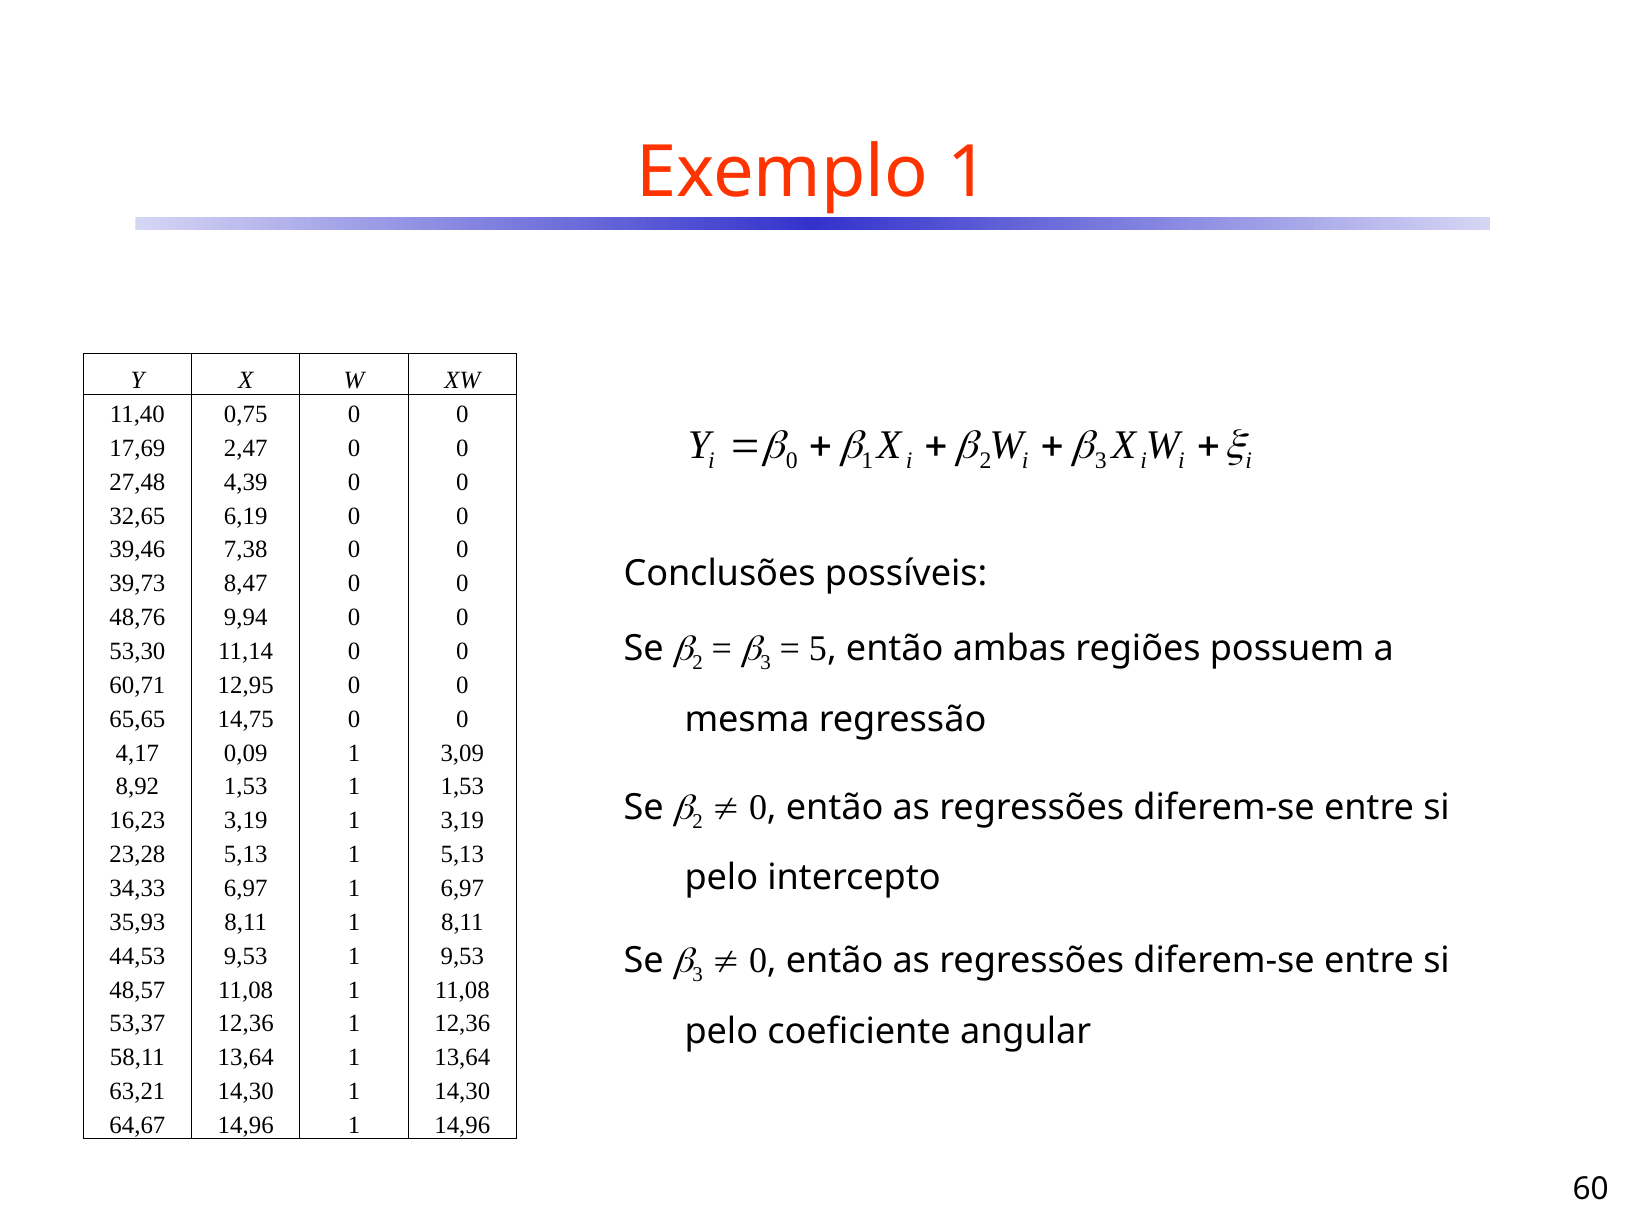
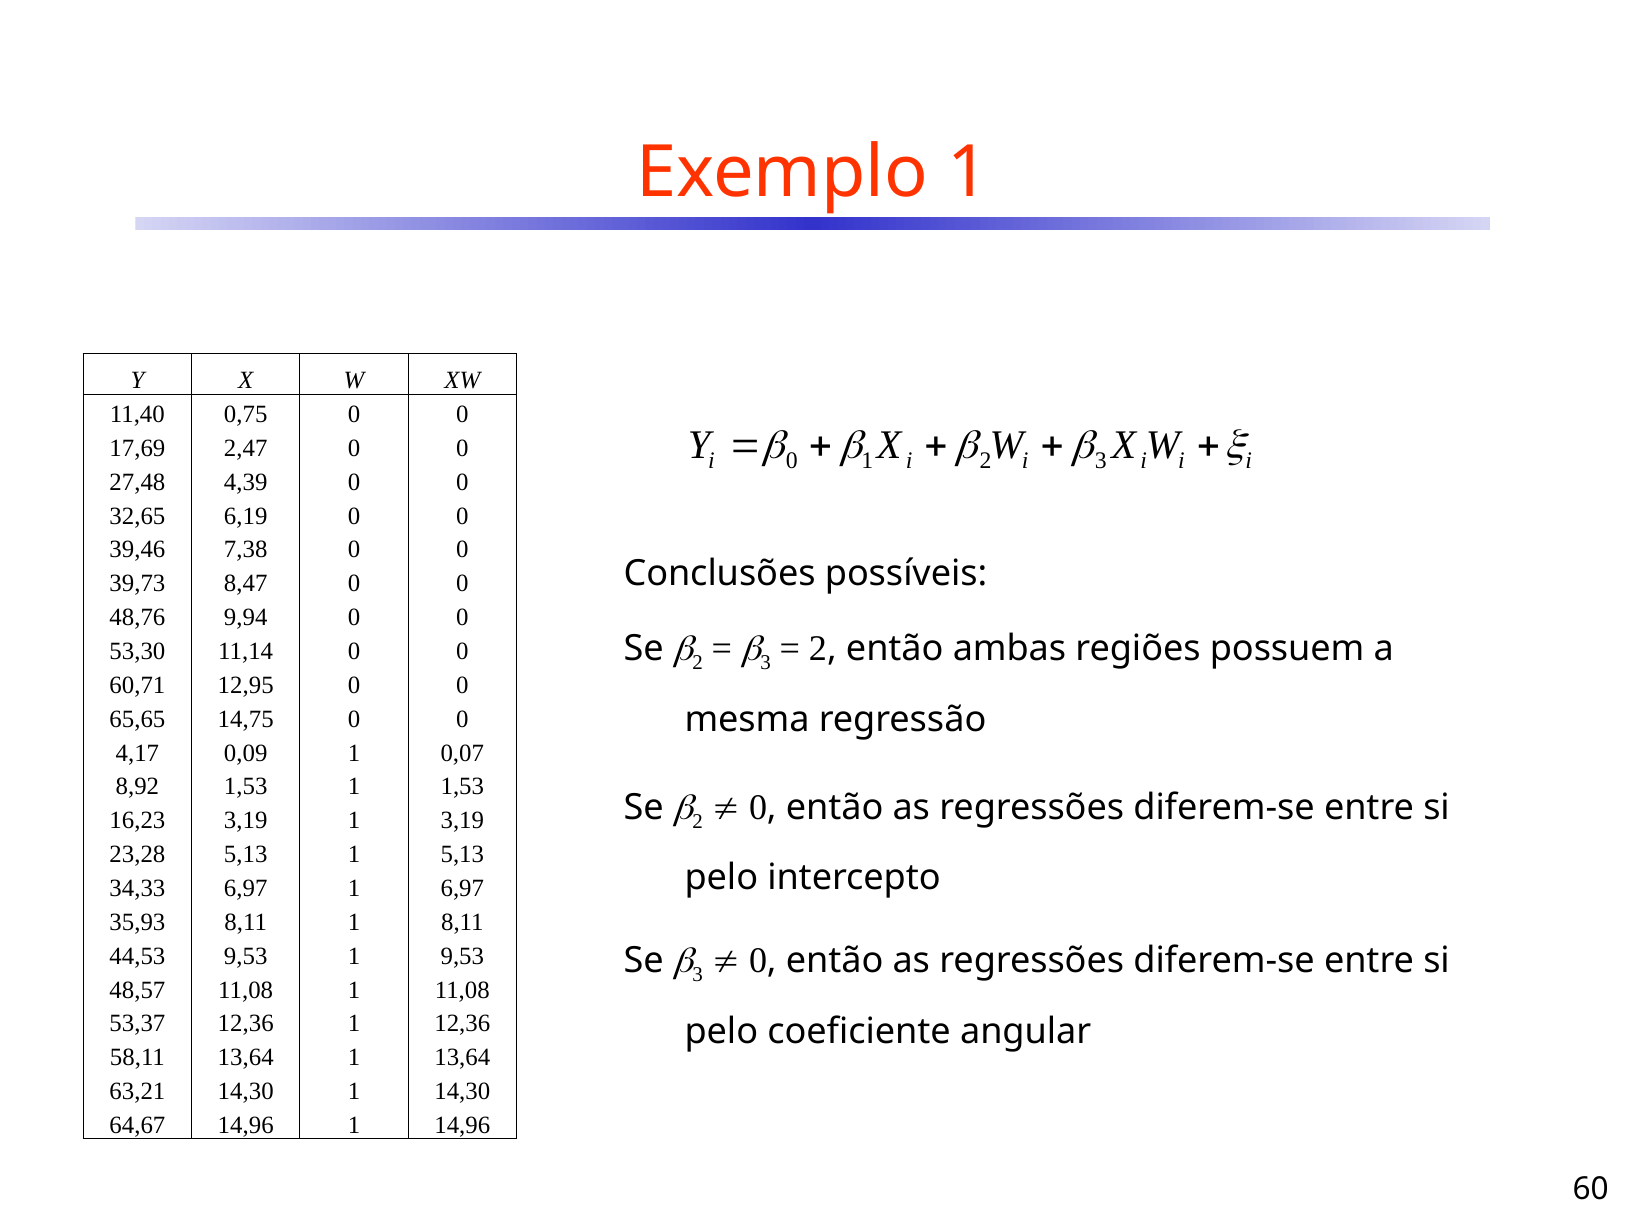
5 at (818, 649): 5 -> 2
3,09: 3,09 -> 0,07
